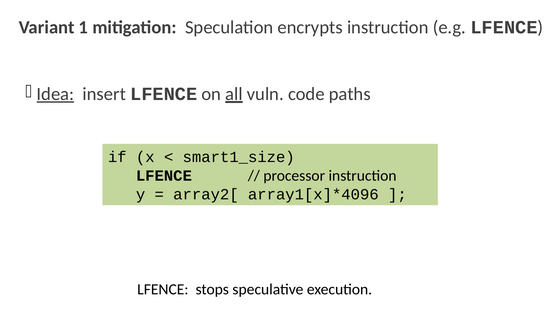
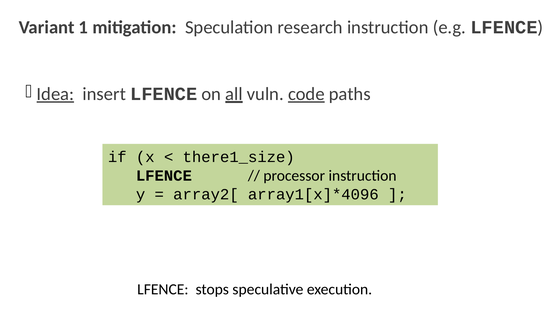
encrypts: encrypts -> research
code underline: none -> present
smart1_size: smart1_size -> there1_size
